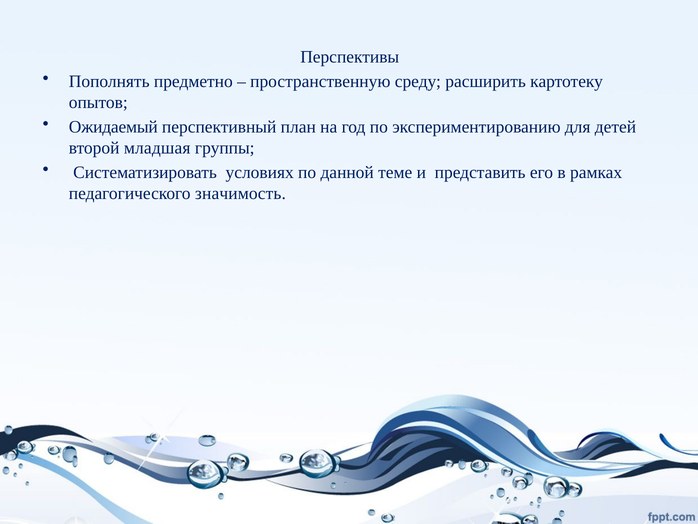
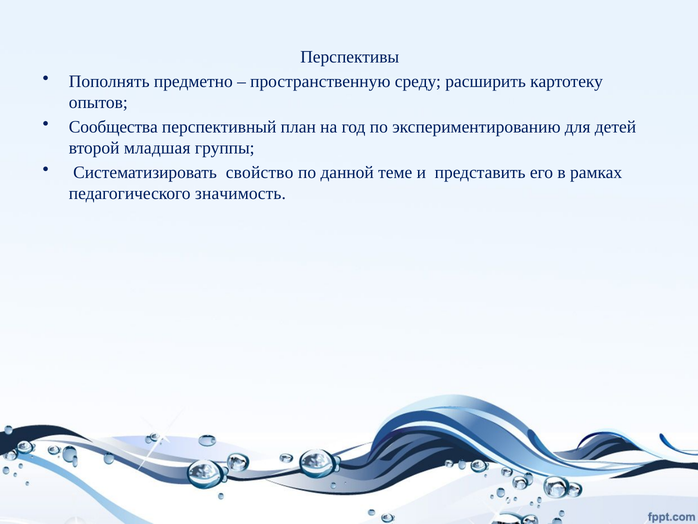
Ожидаемый: Ожидаемый -> Сообщества
условиях: условиях -> свойство
